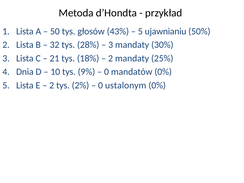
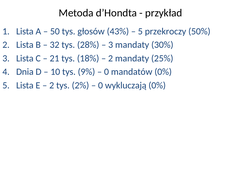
ujawnianiu: ujawnianiu -> przekroczy
ustalonym: ustalonym -> wykluczają
